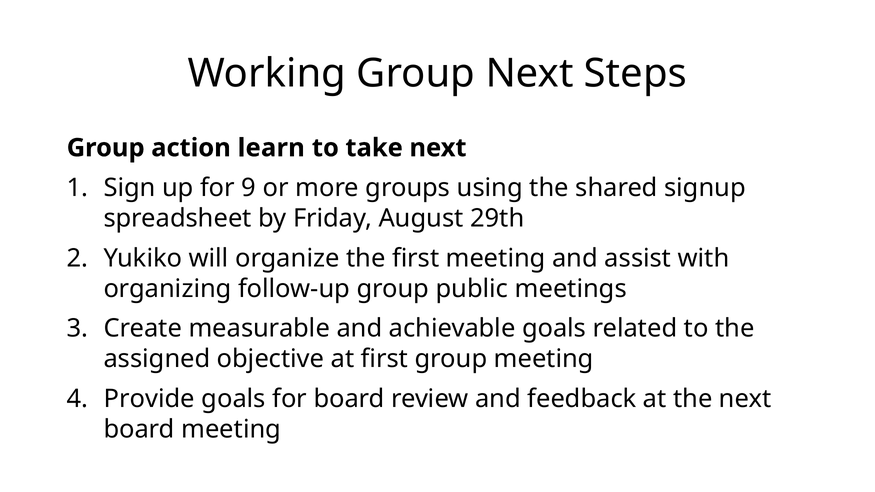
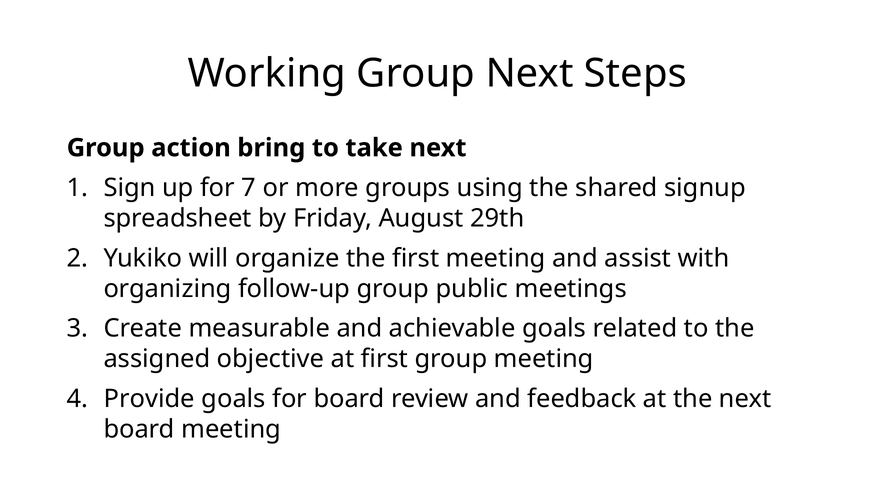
learn: learn -> bring
9: 9 -> 7
